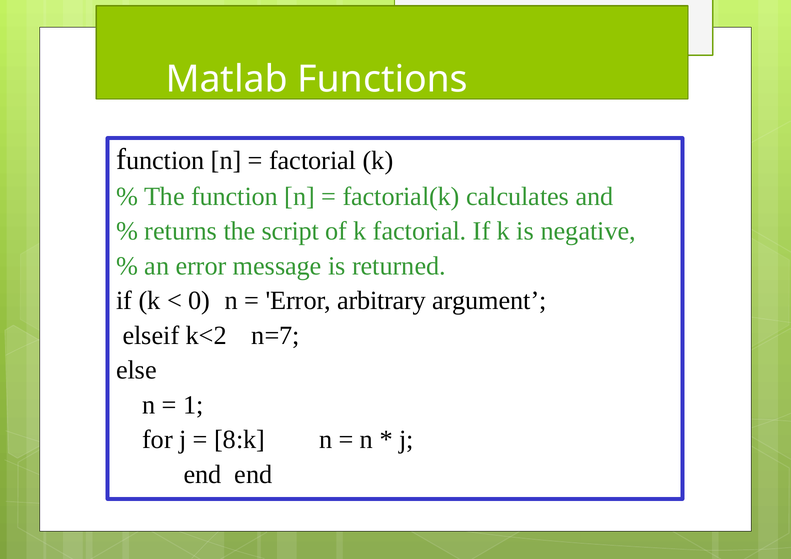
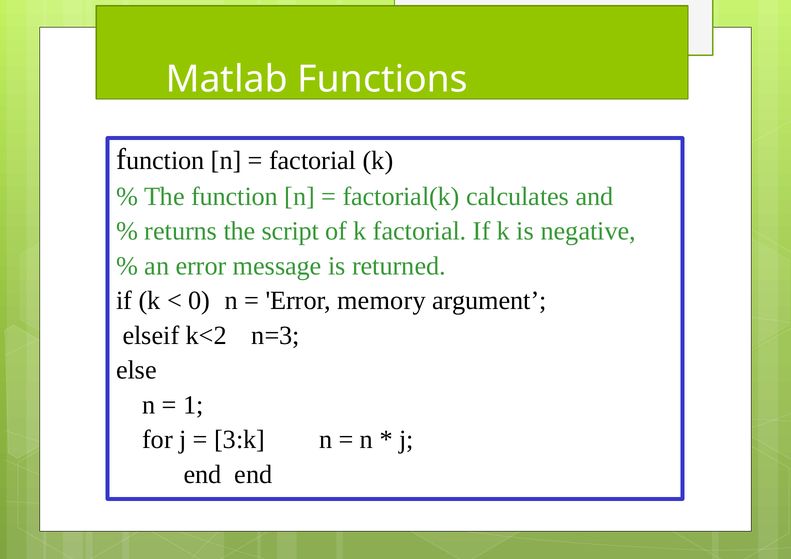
arbitrary: arbitrary -> memory
n=7: n=7 -> n=3
8:k: 8:k -> 3:k
